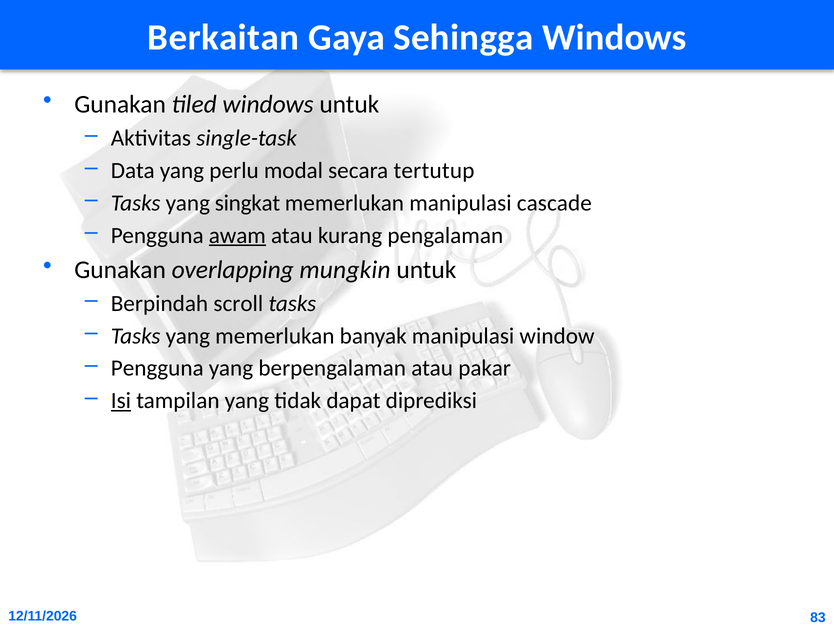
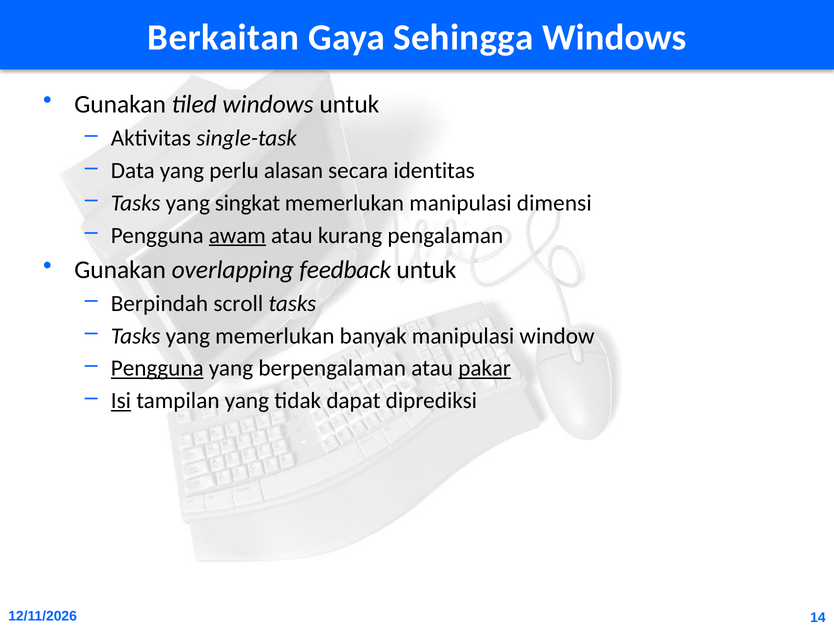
modal: modal -> alasan
tertutup: tertutup -> identitas
cascade: cascade -> dimensi
mungkin: mungkin -> feedback
Pengguna at (157, 369) underline: none -> present
pakar underline: none -> present
83: 83 -> 14
